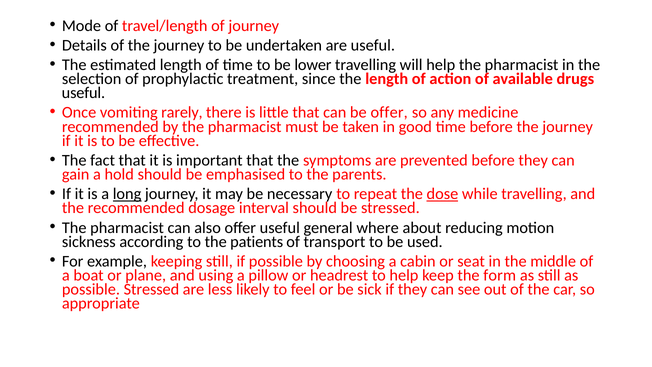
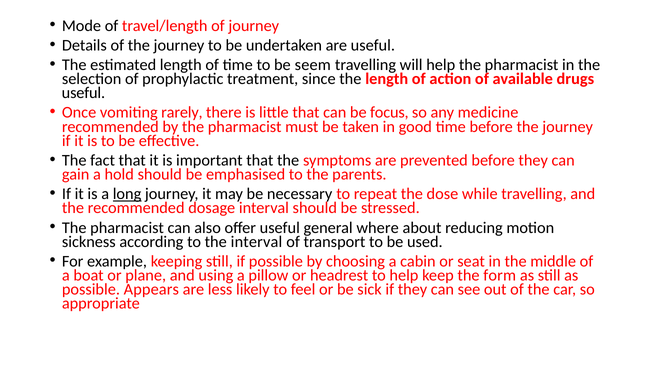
lower: lower -> seem
be offer: offer -> focus
dose underline: present -> none
the patients: patients -> interval
possible Stressed: Stressed -> Appears
